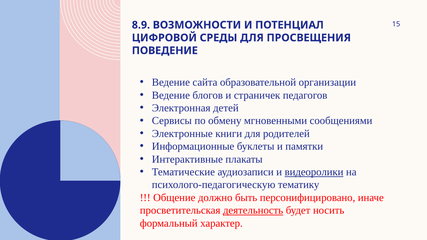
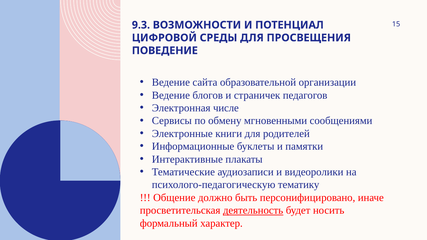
8.9: 8.9 -> 9.3
детей: детей -> числе
видеоролики underline: present -> none
